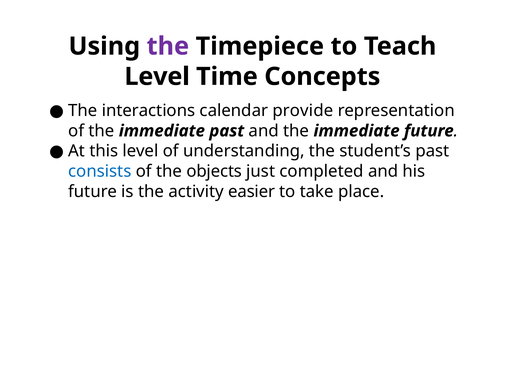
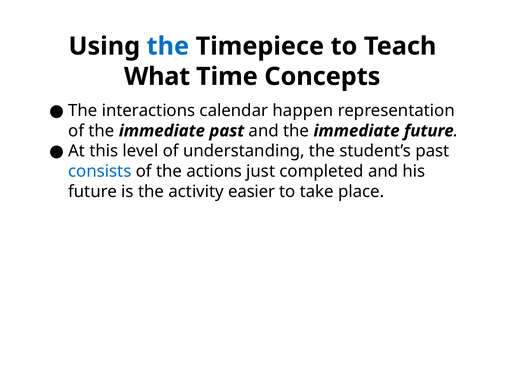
the at (168, 46) colour: purple -> blue
Level at (157, 77): Level -> What
provide: provide -> happen
objects: objects -> actions
